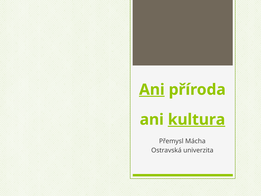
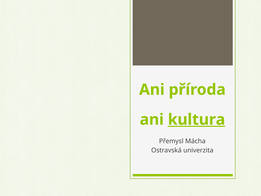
Ani at (152, 90) underline: present -> none
